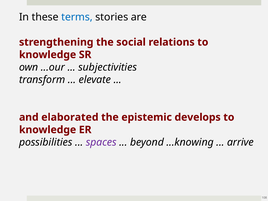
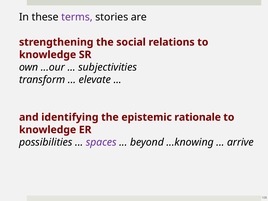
terms colour: blue -> purple
elaborated: elaborated -> identifying
develops: develops -> rationale
